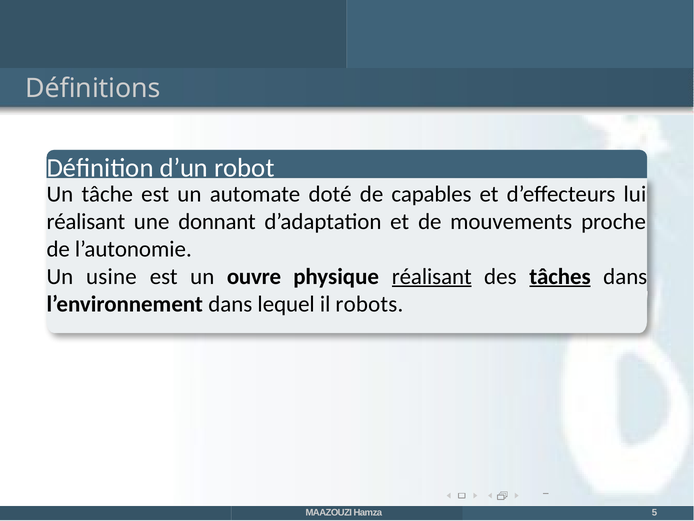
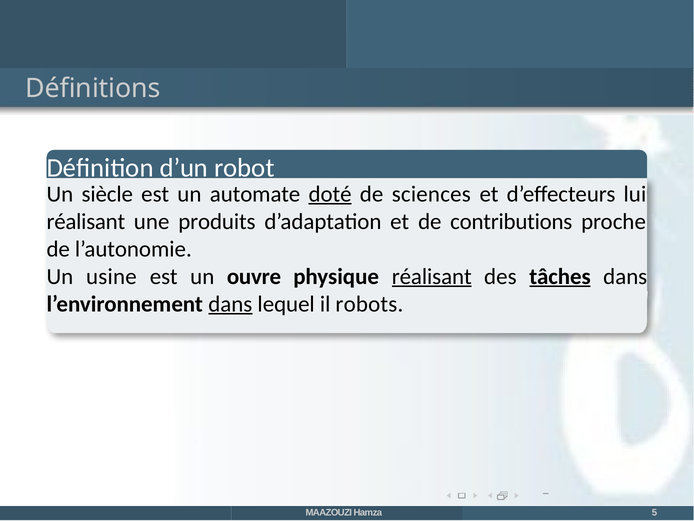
tâche: tâche -> siècle
doté underline: none -> present
capables: capables -> sciences
donnant: donnant -> produits
mouvements: mouvements -> contributions
dans at (230, 304) underline: none -> present
